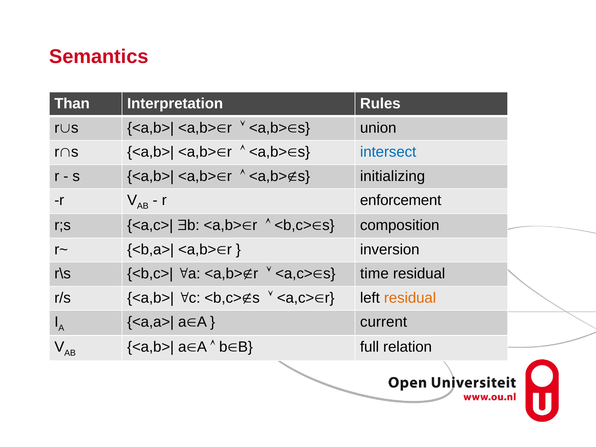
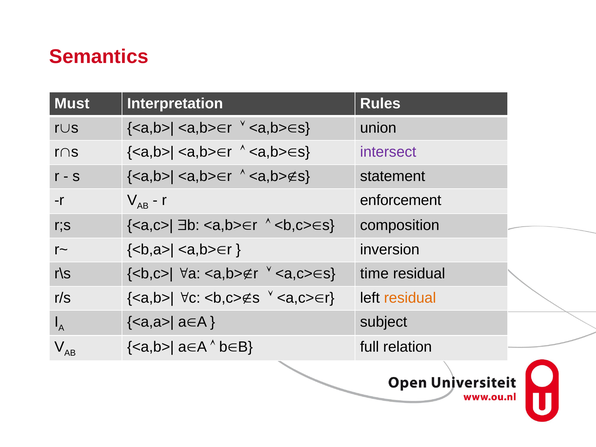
Than: Than -> Must
intersect colour: blue -> purple
initializing: initializing -> statement
current: current -> subject
